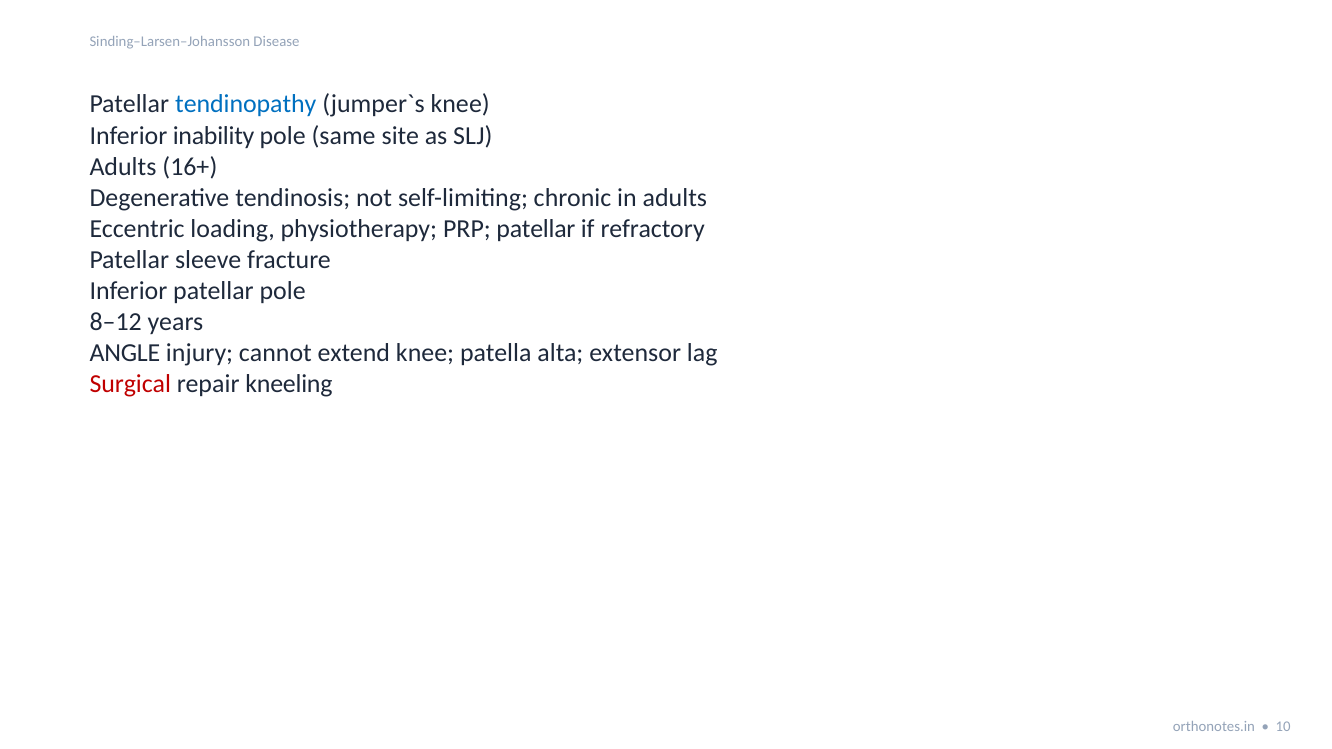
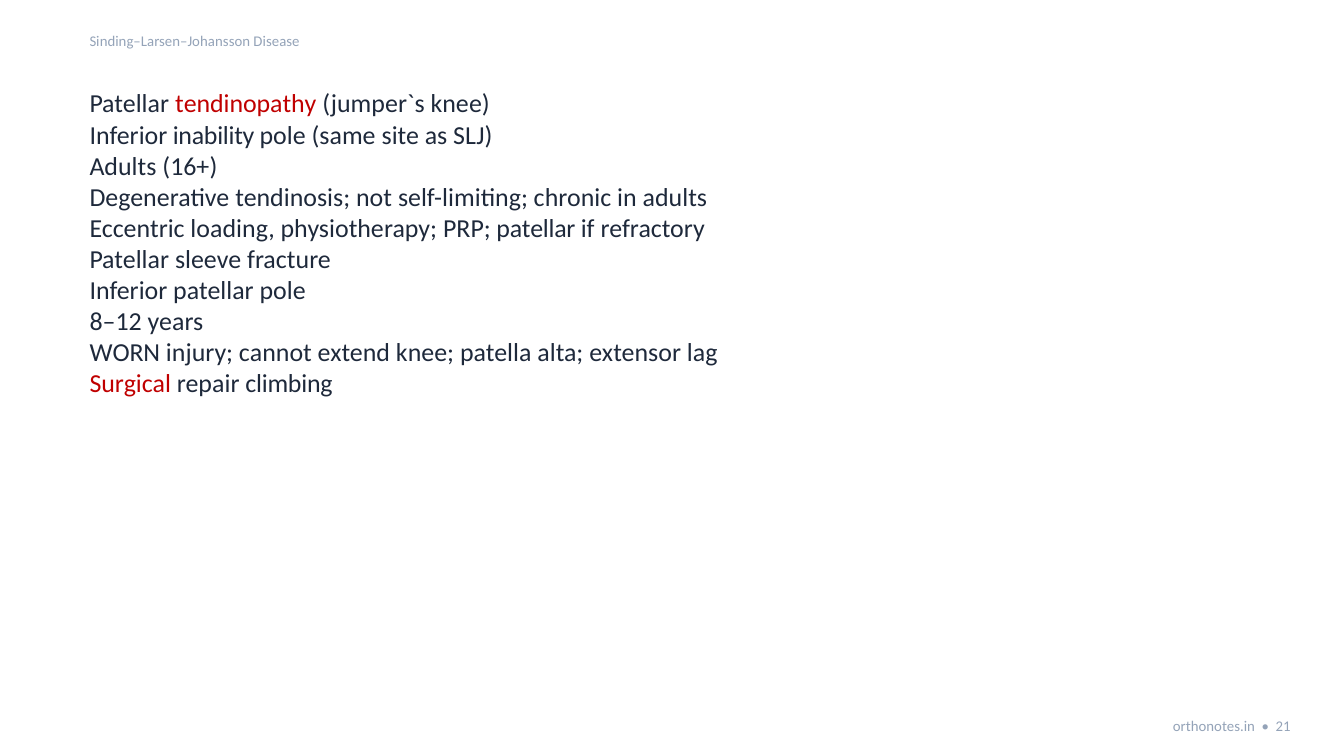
tendinopathy colour: blue -> red
ANGLE: ANGLE -> WORN
kneeling: kneeling -> climbing
10: 10 -> 21
